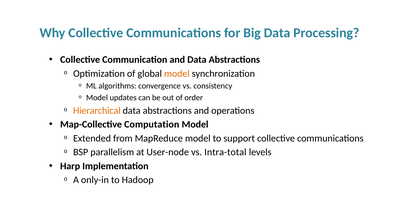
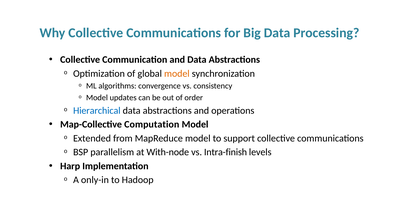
Hierarchical colour: orange -> blue
User-node: User-node -> With-node
Intra-total: Intra-total -> Intra-finish
